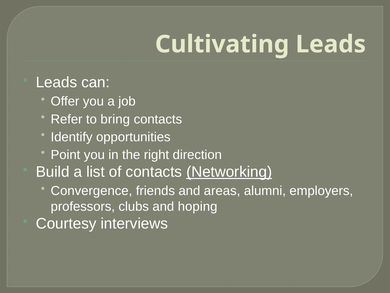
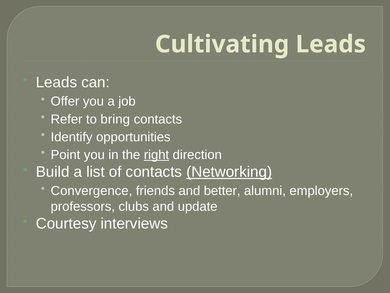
right underline: none -> present
areas: areas -> better
hoping: hoping -> update
